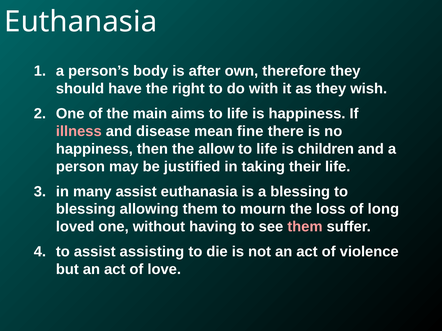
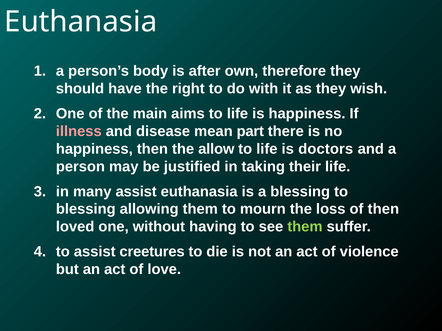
fine: fine -> part
children: children -> doctors
of long: long -> then
them at (305, 227) colour: pink -> light green
assisting: assisting -> creetures
